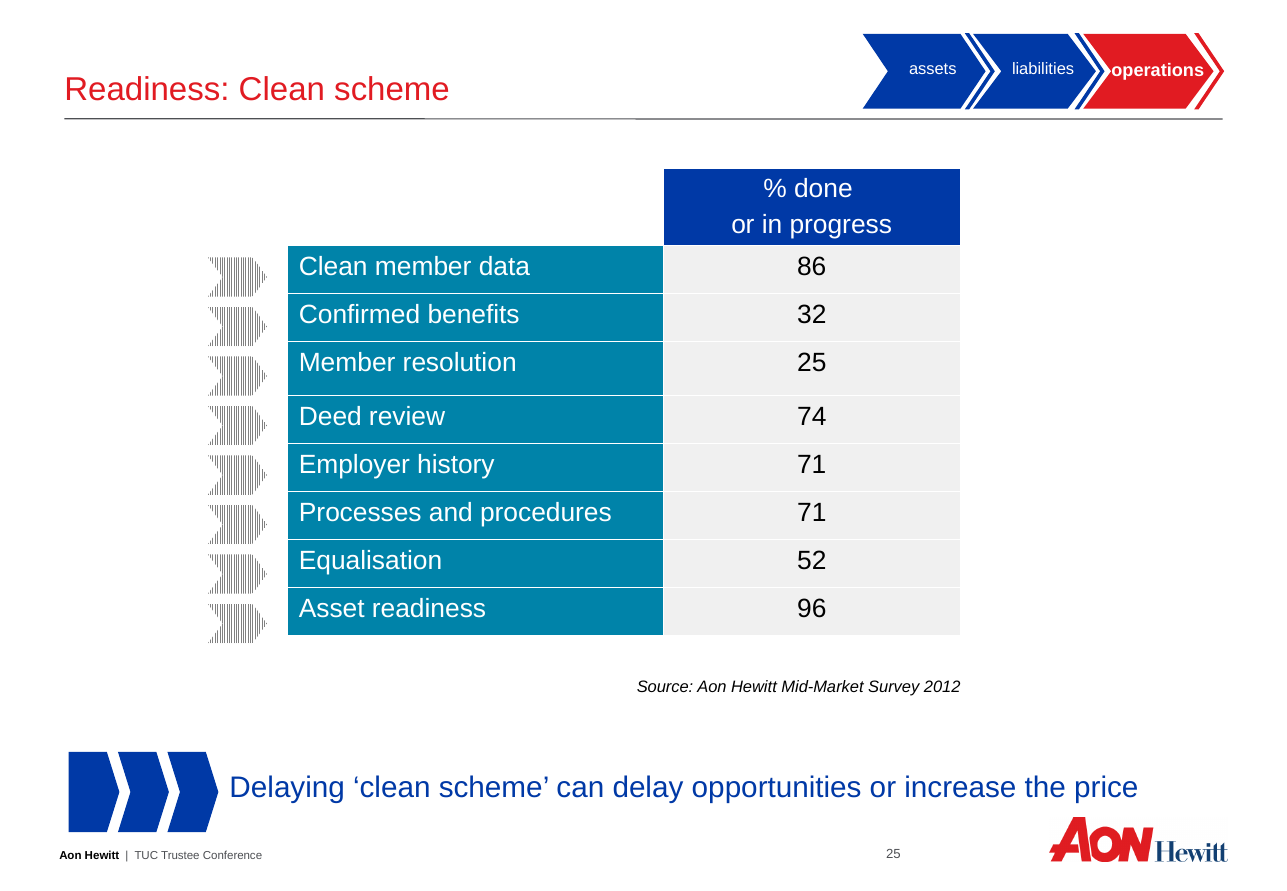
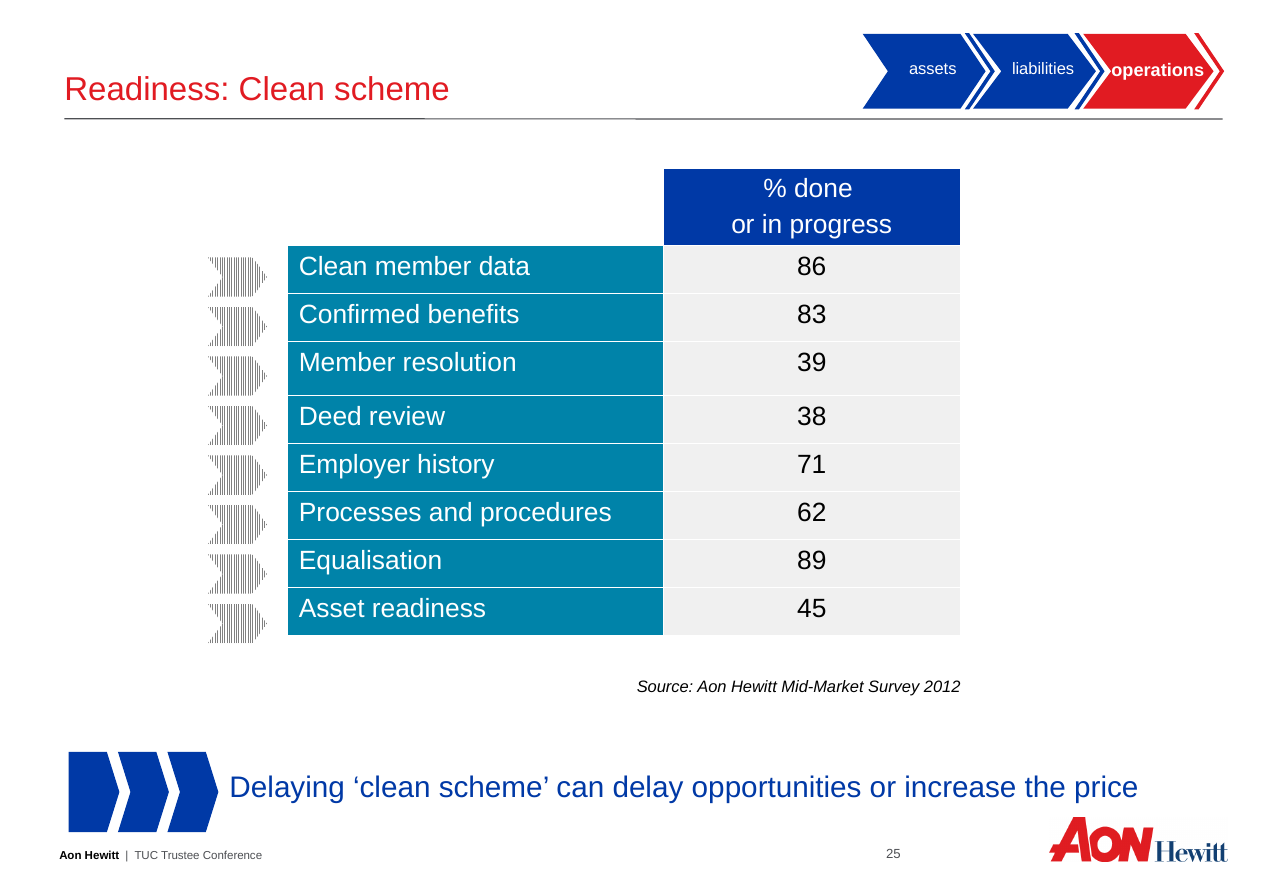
32: 32 -> 83
resolution 25: 25 -> 39
74: 74 -> 38
procedures 71: 71 -> 62
52: 52 -> 89
96: 96 -> 45
